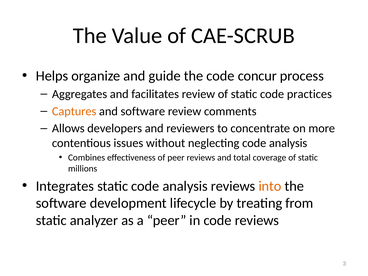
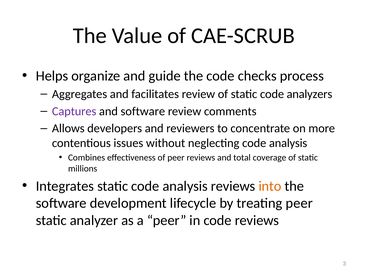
concur: concur -> checks
practices: practices -> analyzers
Captures colour: orange -> purple
treating from: from -> peer
